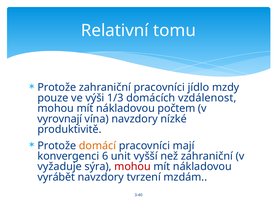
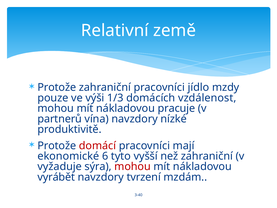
tomu: tomu -> země
počtem: počtem -> pracuje
vyrovnají: vyrovnají -> partnerů
domácí colour: orange -> red
konvergenci: konvergenci -> ekonomické
unit: unit -> tyto
